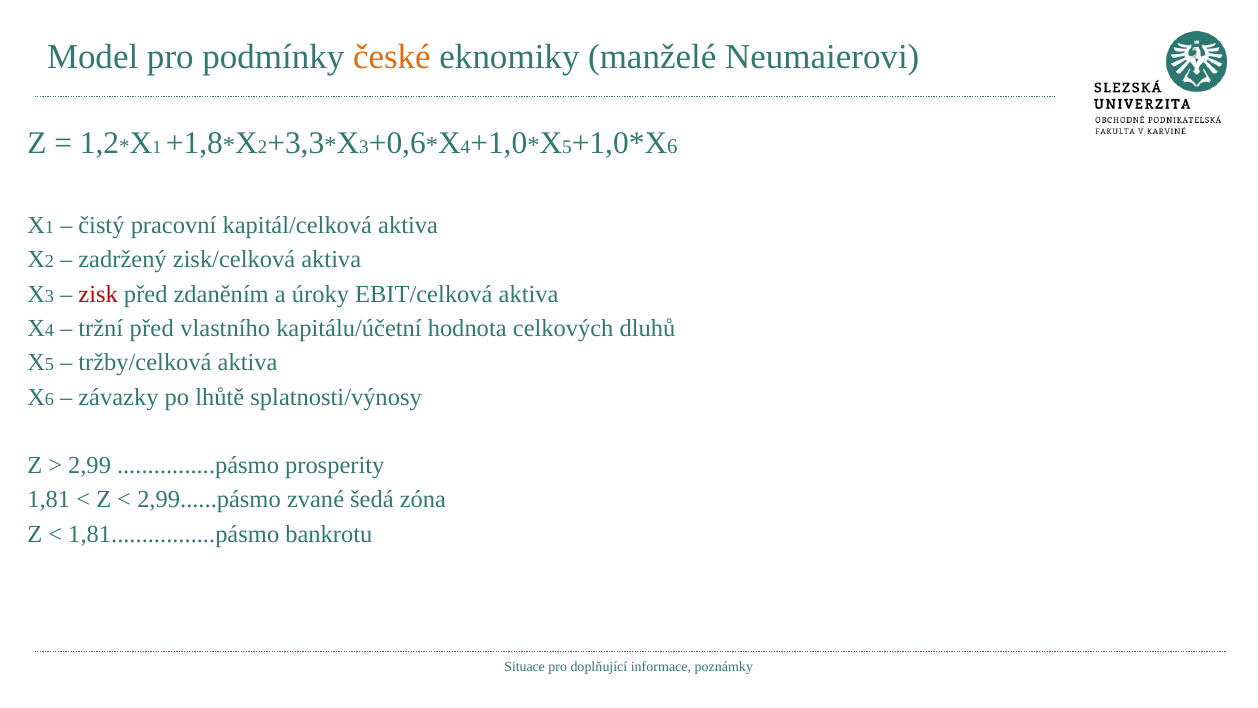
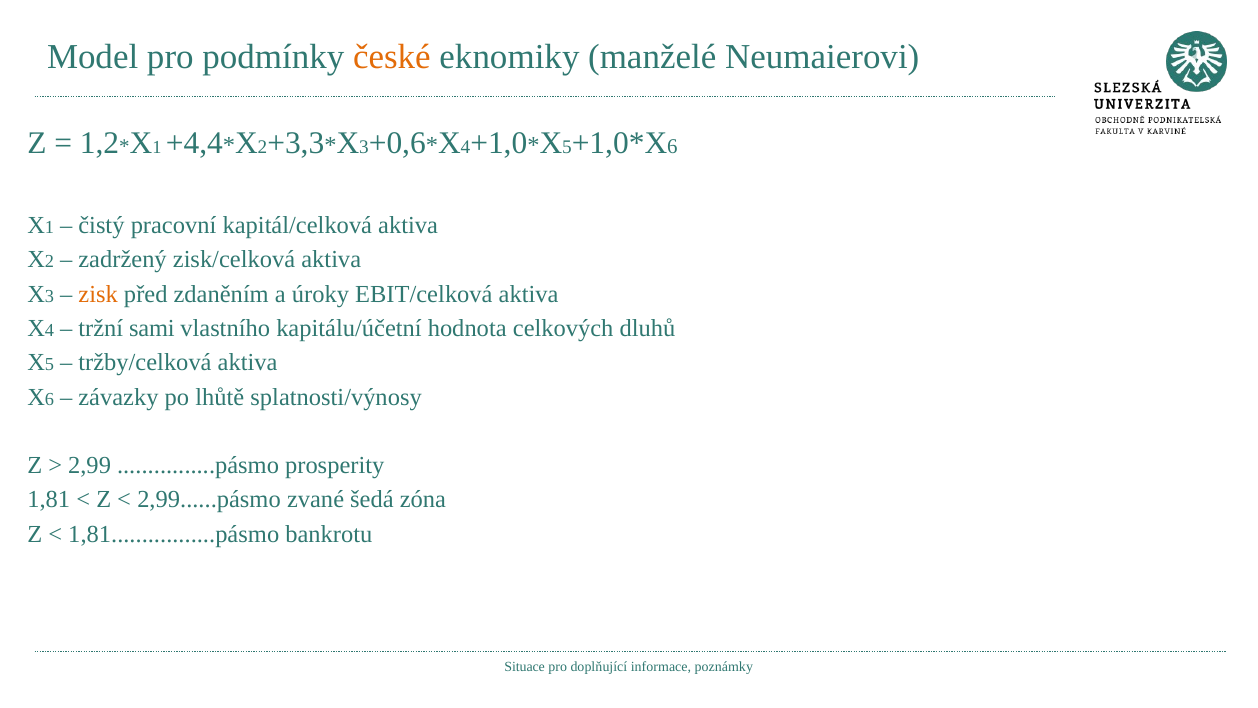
+1,8: +1,8 -> +4,4
zisk colour: red -> orange
tržní před: před -> sami
